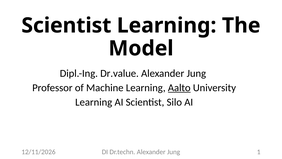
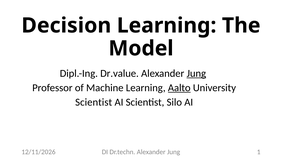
Scientist at (66, 25): Scientist -> Decision
Jung at (196, 73) underline: none -> present
Learning at (94, 102): Learning -> Scientist
